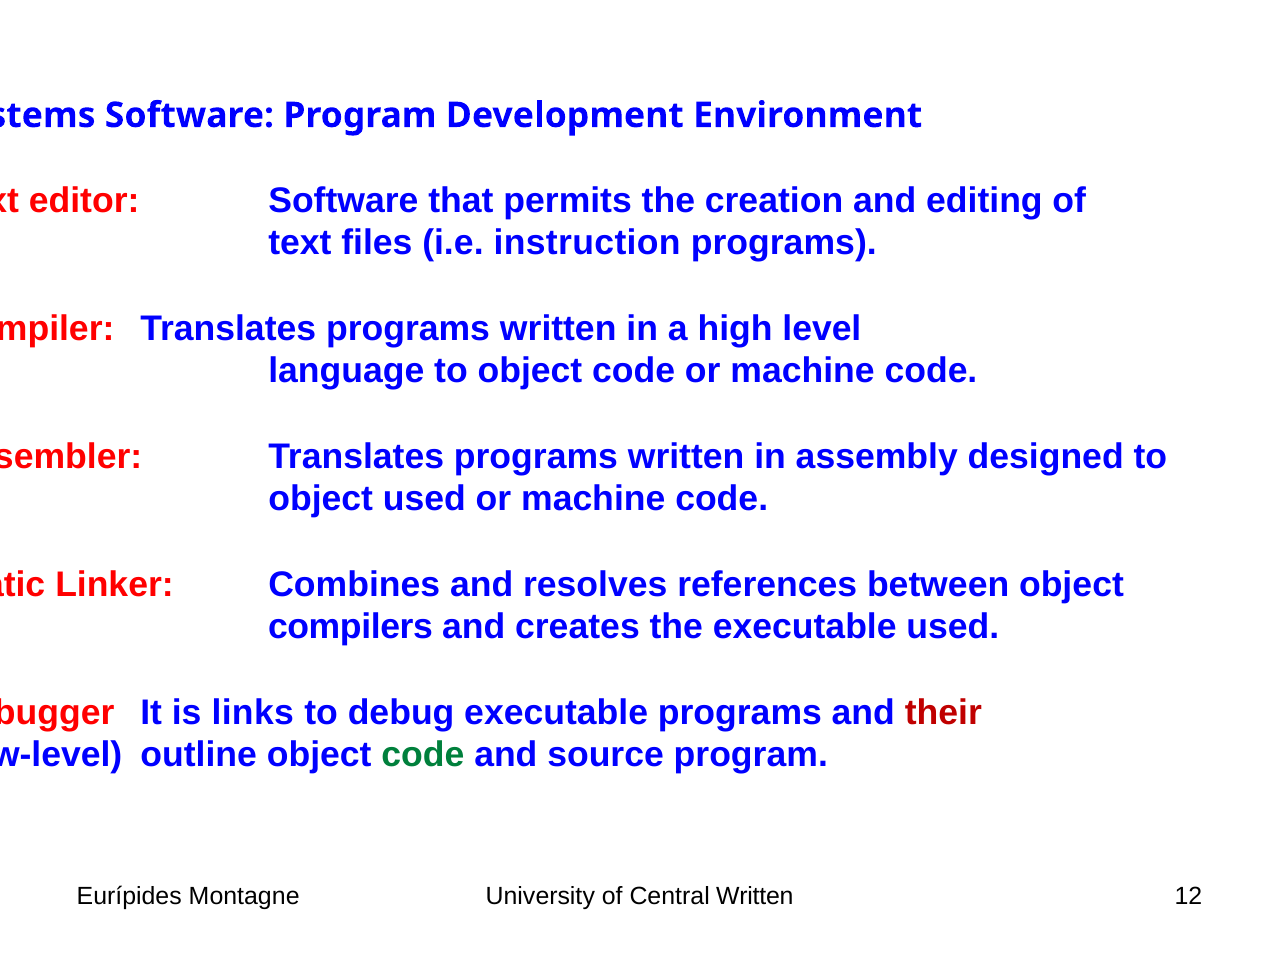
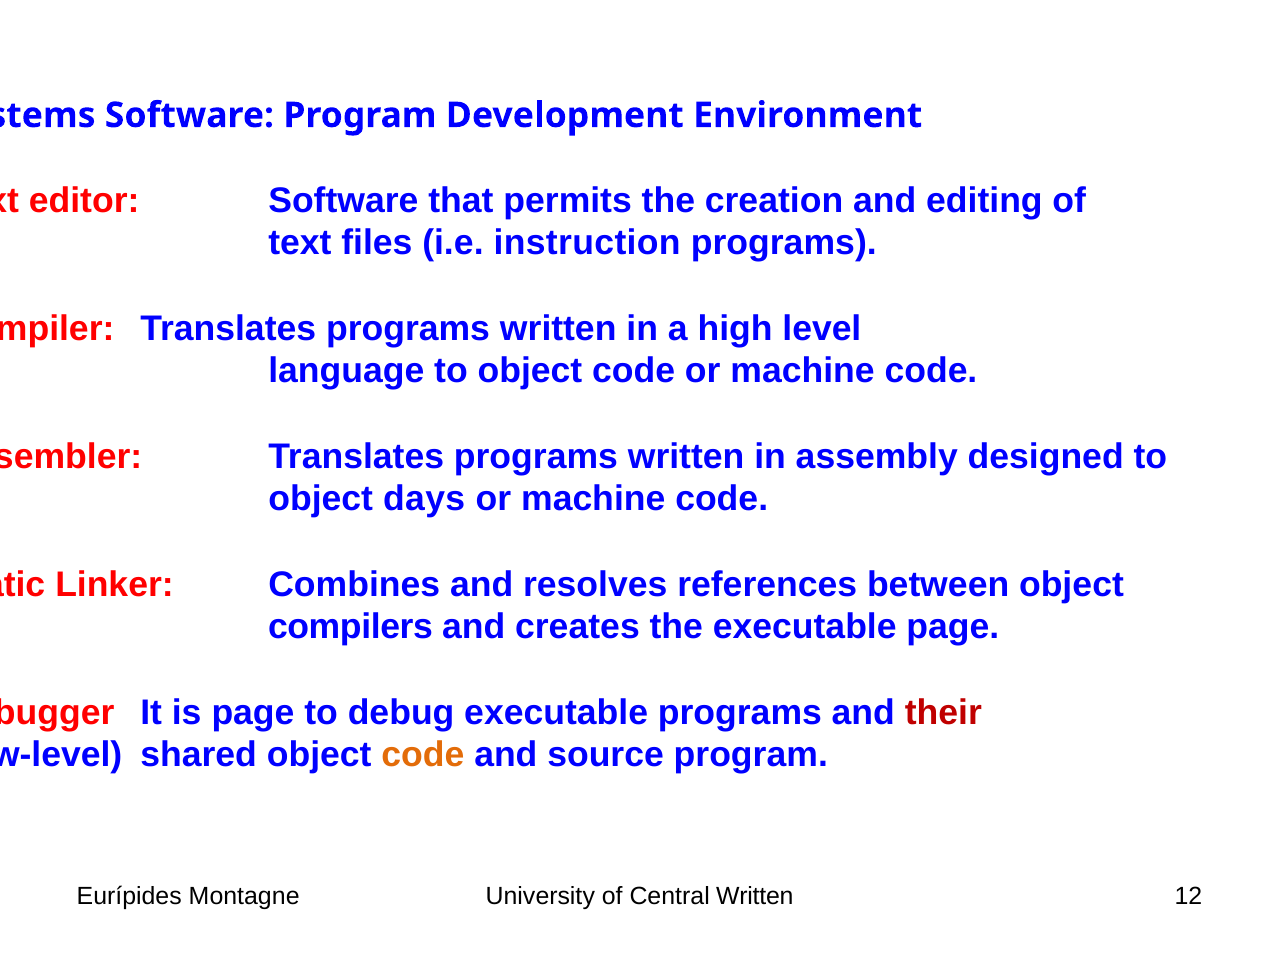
object used: used -> days
executable used: used -> page
is links: links -> page
outline: outline -> shared
code at (423, 755) colour: green -> orange
